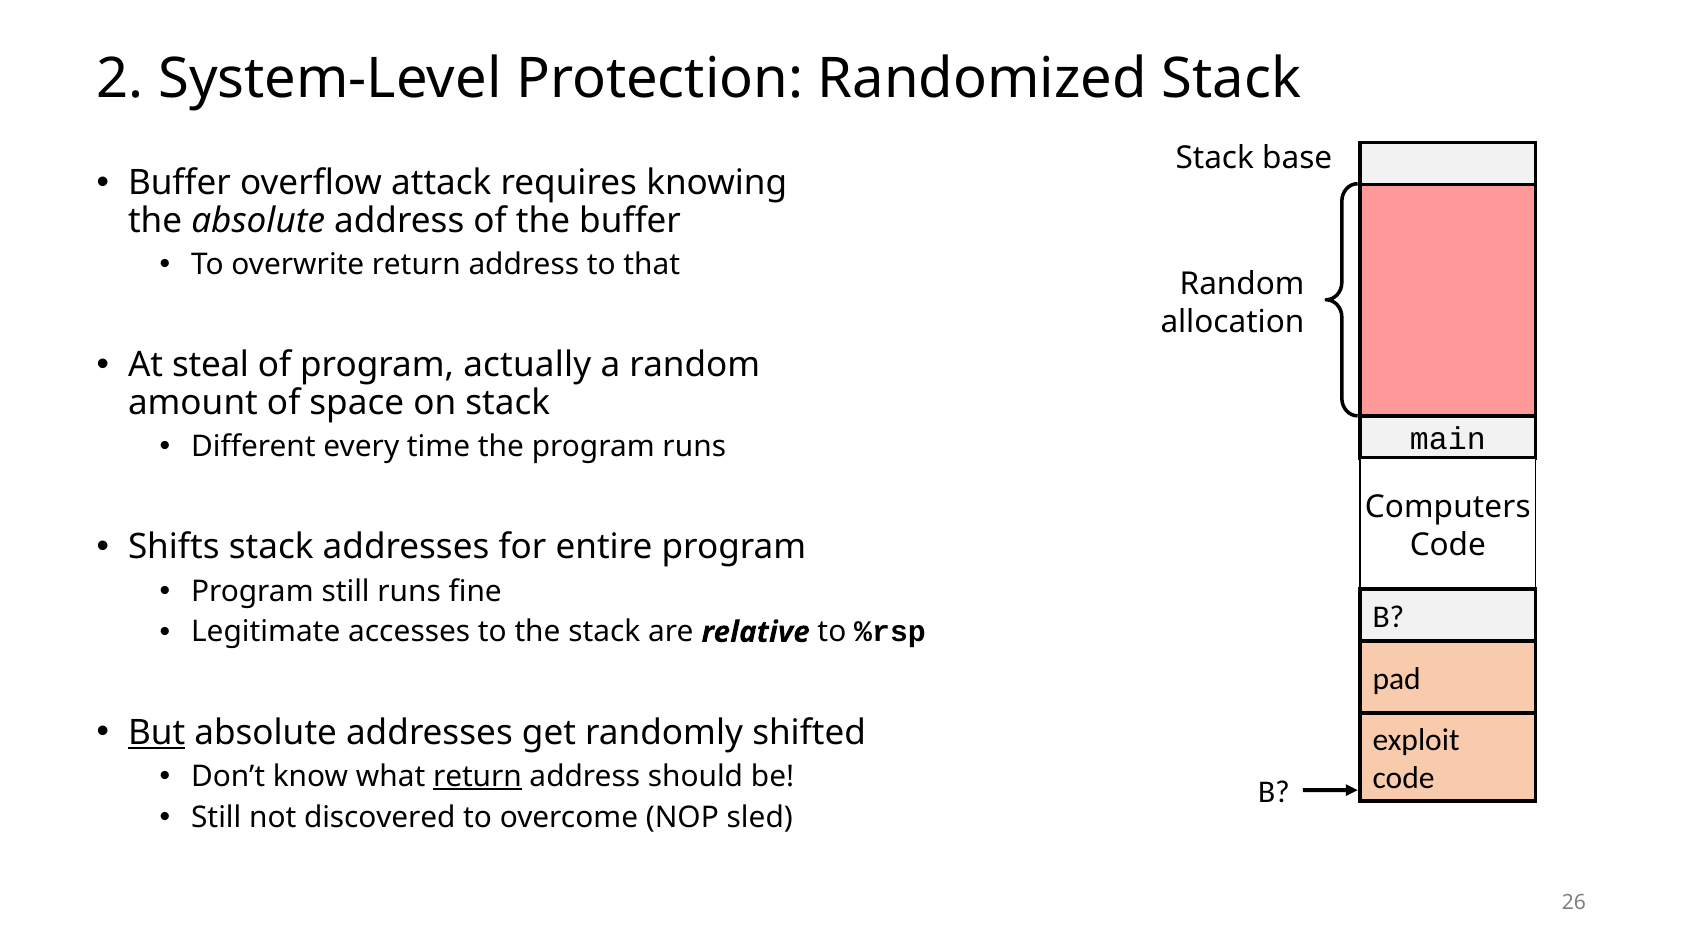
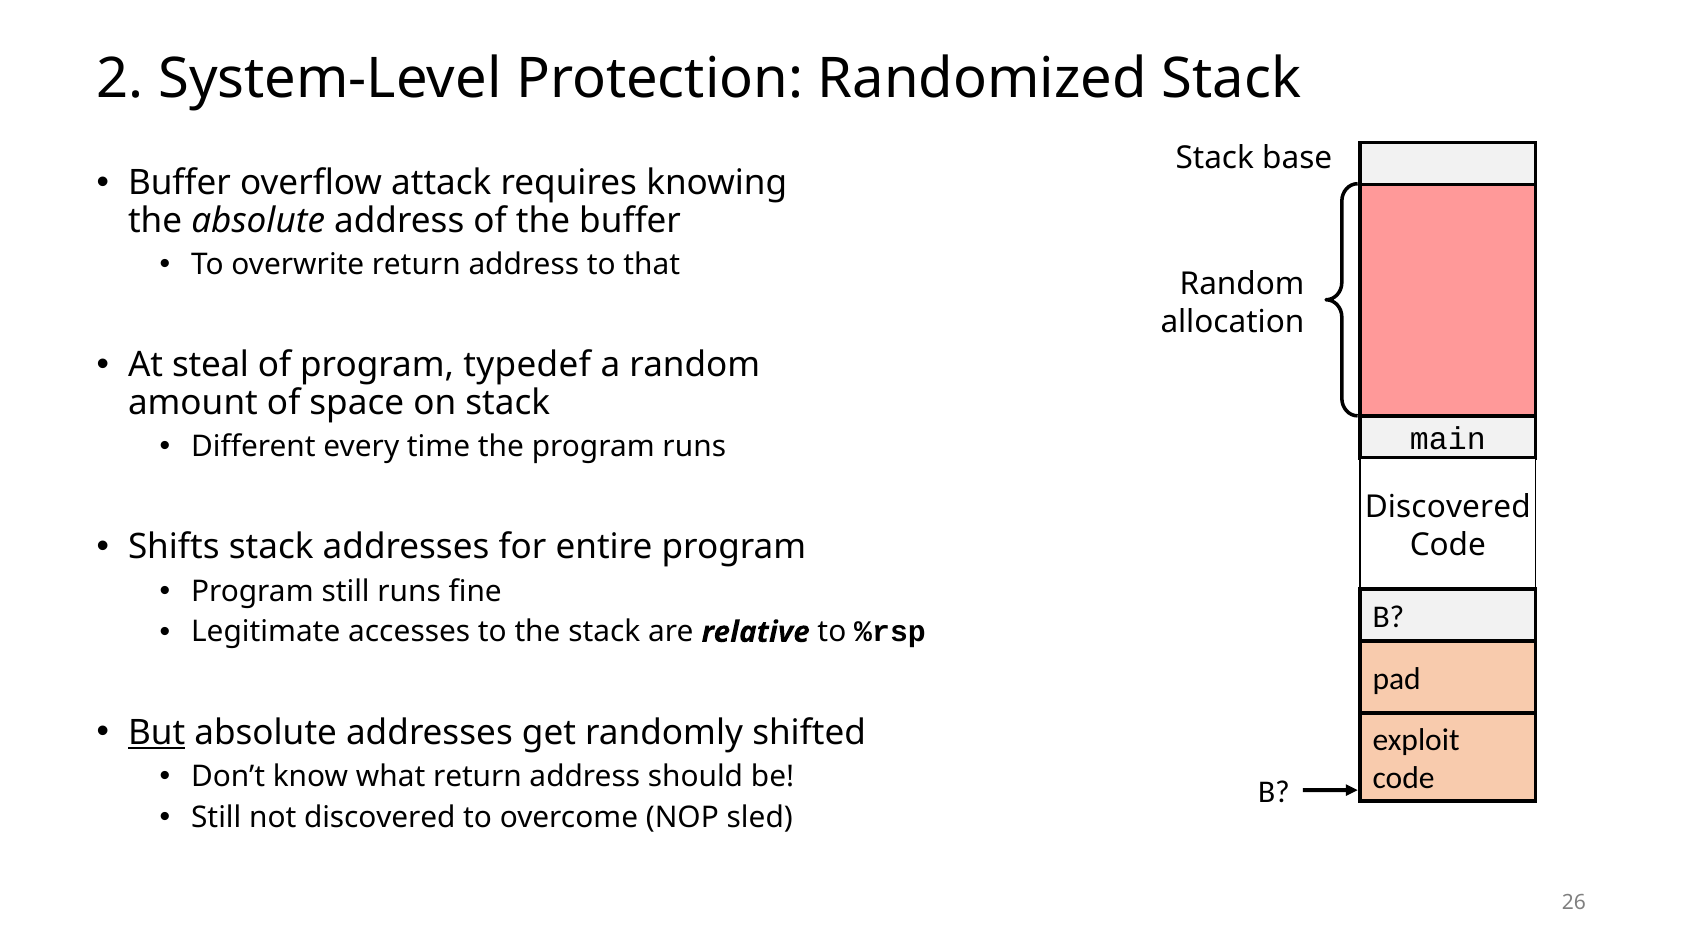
actually: actually -> typedef
Computers at (1448, 507): Computers -> Discovered
return at (477, 776) underline: present -> none
